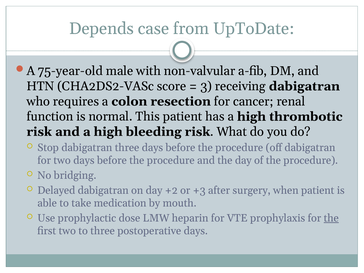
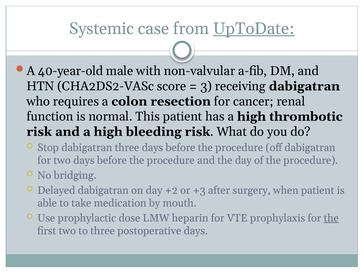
Depends: Depends -> Systemic
UpToDate underline: none -> present
75-year-old: 75-year-old -> 40-year-old
